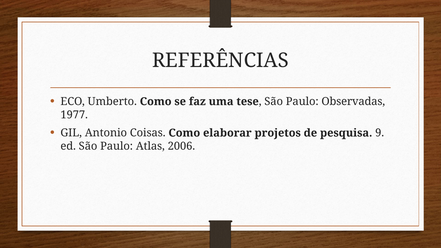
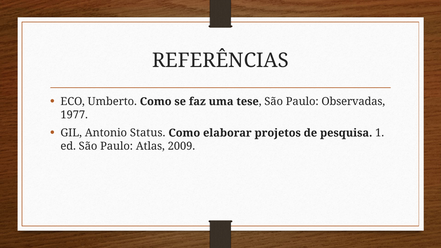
Coisas: Coisas -> Status
9: 9 -> 1
2006: 2006 -> 2009
